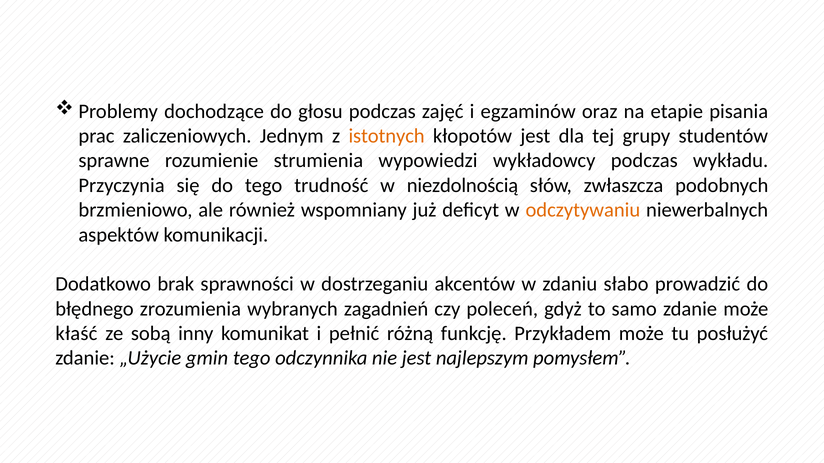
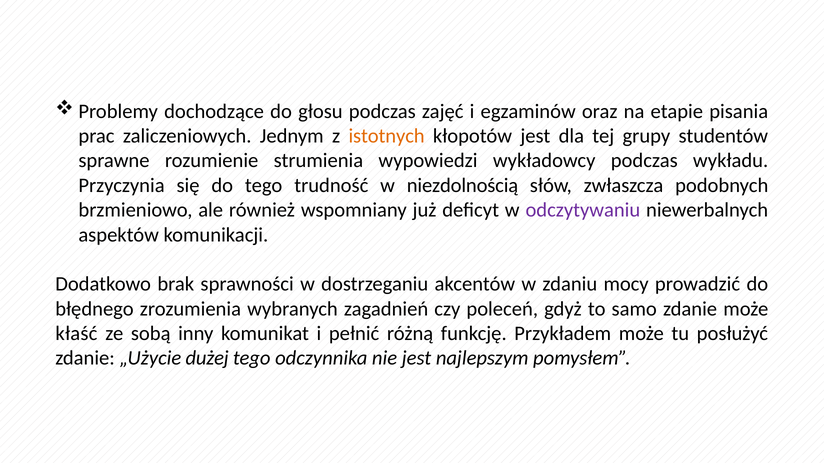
odczytywaniu colour: orange -> purple
słabo: słabo -> mocy
gmin: gmin -> dużej
